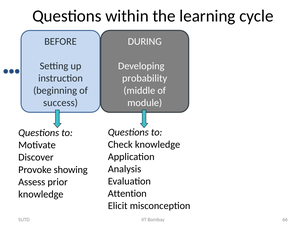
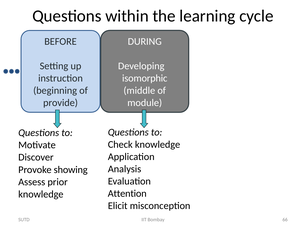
probability: probability -> isomorphic
success: success -> provide
